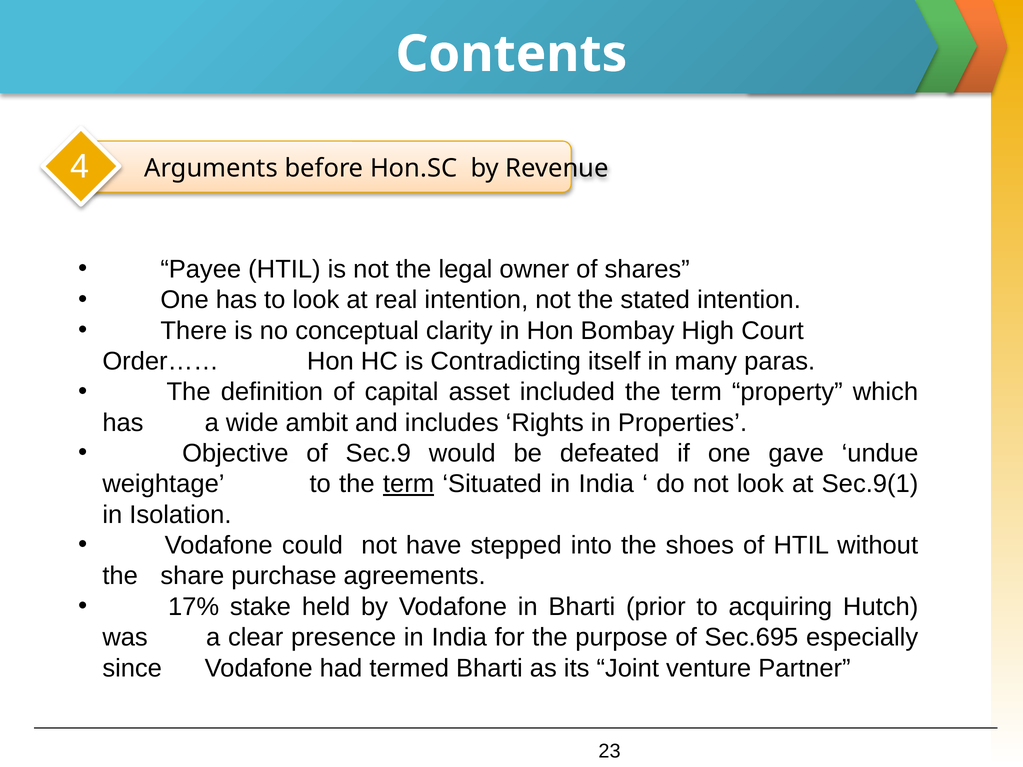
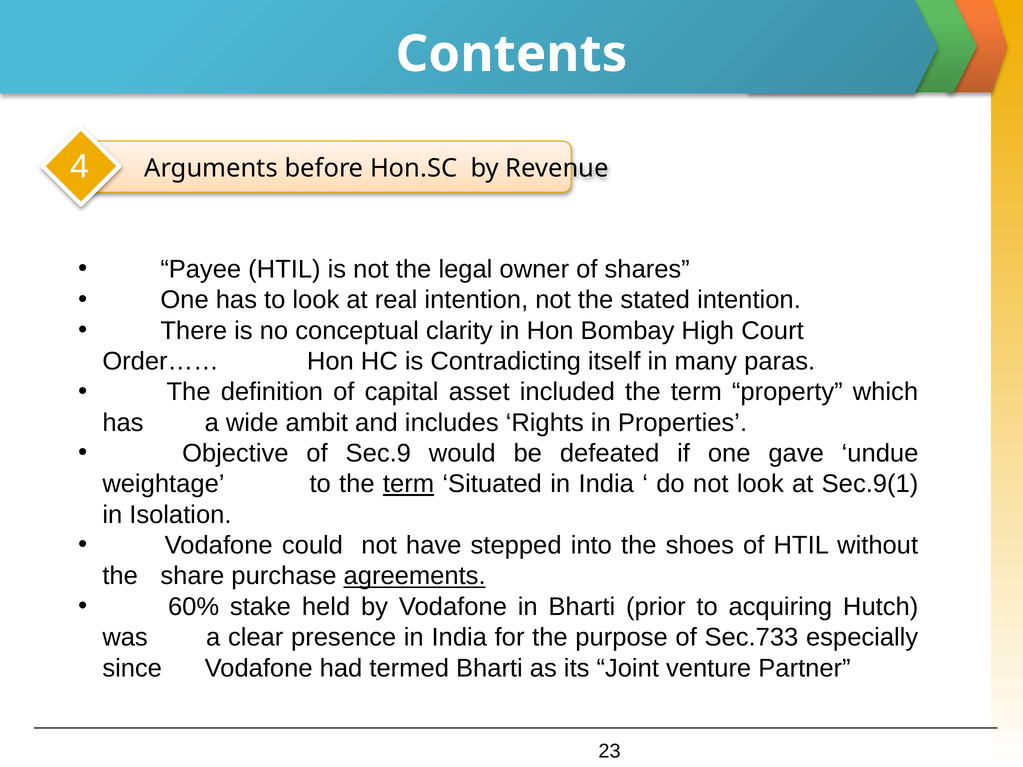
agreements underline: none -> present
17%: 17% -> 60%
Sec.695: Sec.695 -> Sec.733
